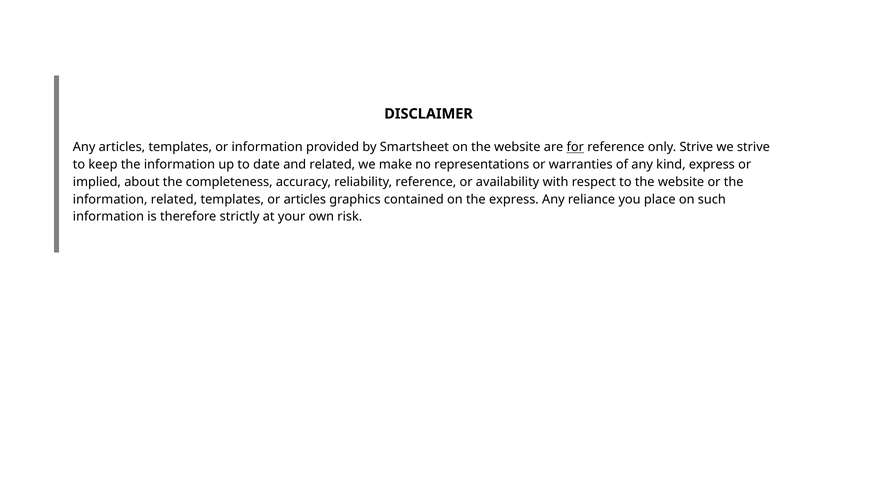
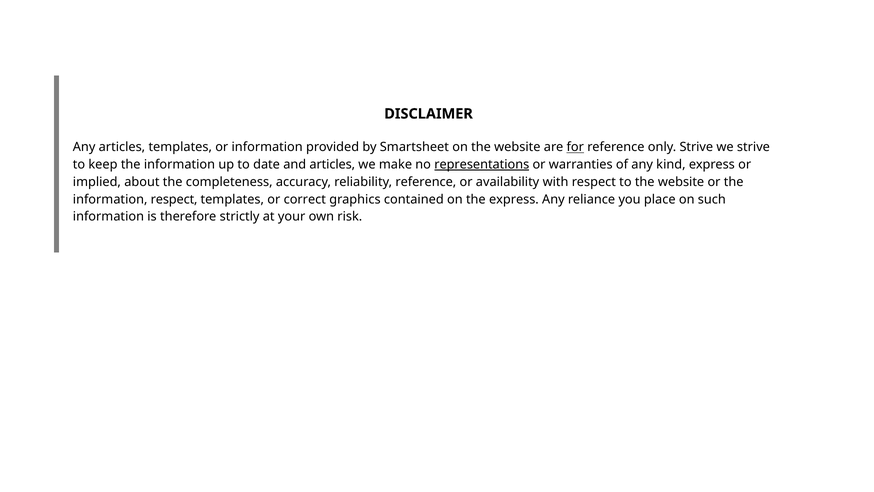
and related: related -> articles
representations underline: none -> present
information related: related -> respect
or articles: articles -> correct
